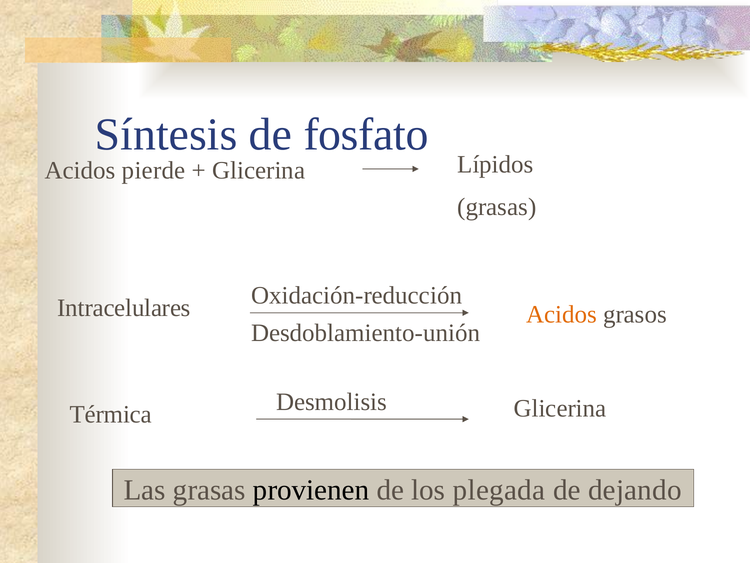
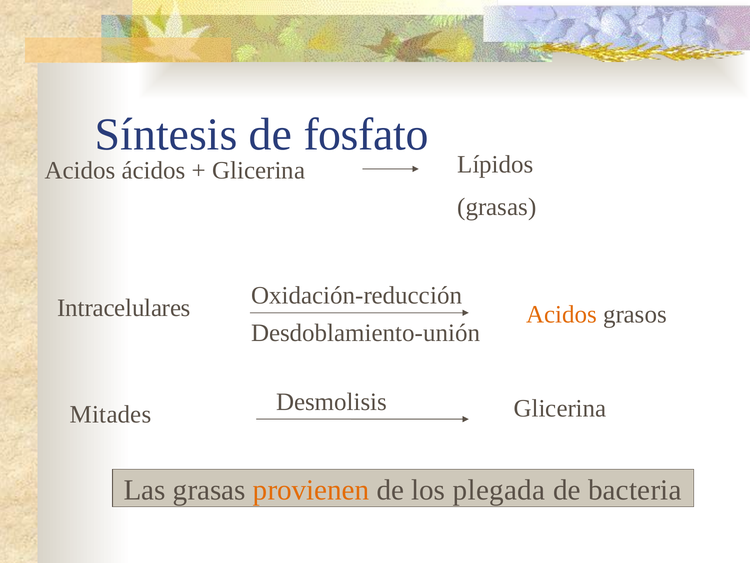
pierde: pierde -> ácidos
Térmica: Térmica -> Mitades
provienen colour: black -> orange
dejando: dejando -> bacteria
